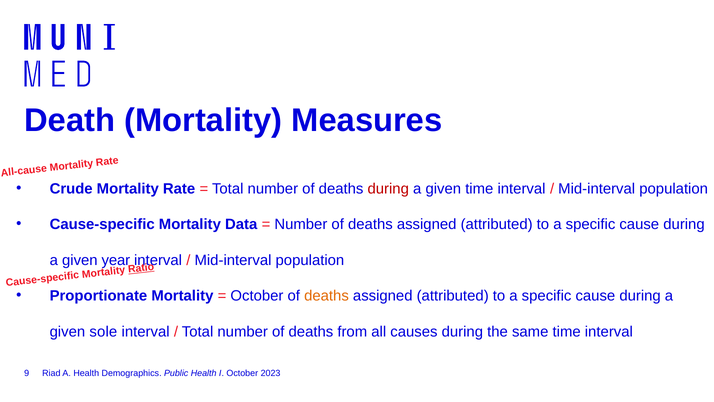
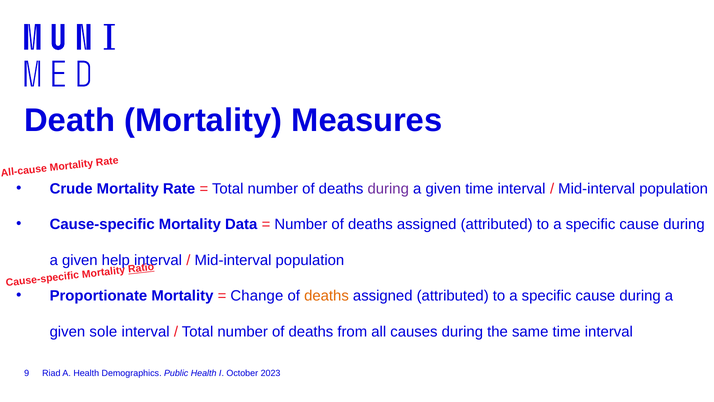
during at (388, 188) colour: red -> purple
year: year -> help
October at (257, 296): October -> Change
